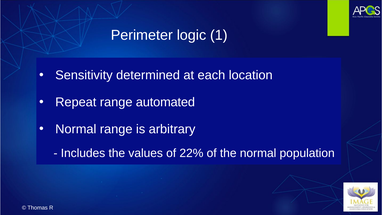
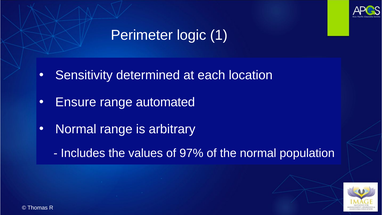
Repeat: Repeat -> Ensure
22%: 22% -> 97%
